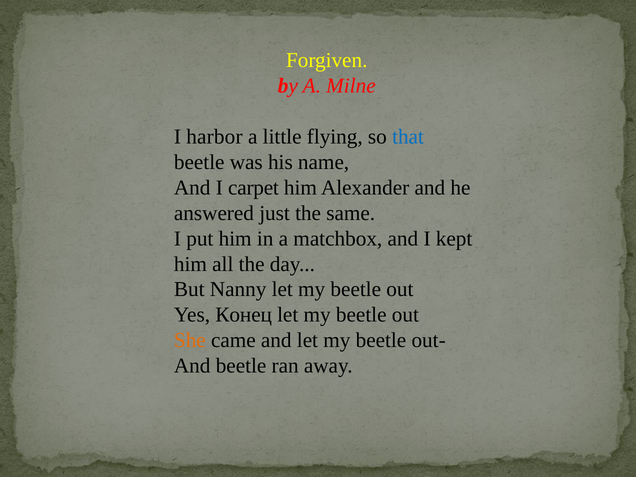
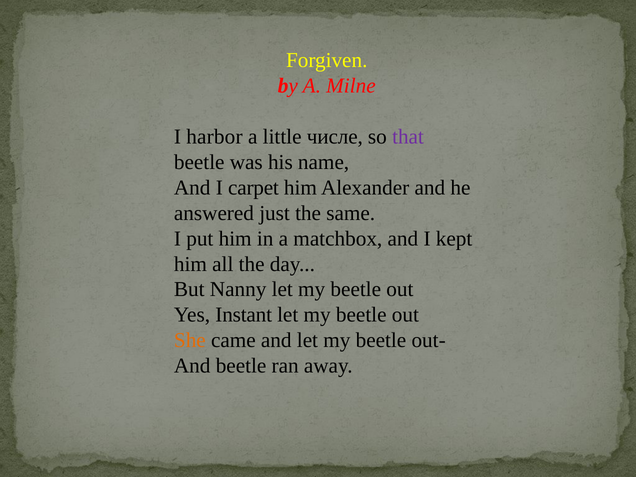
flying: flying -> числе
that colour: blue -> purple
Конец: Конец -> Instant
